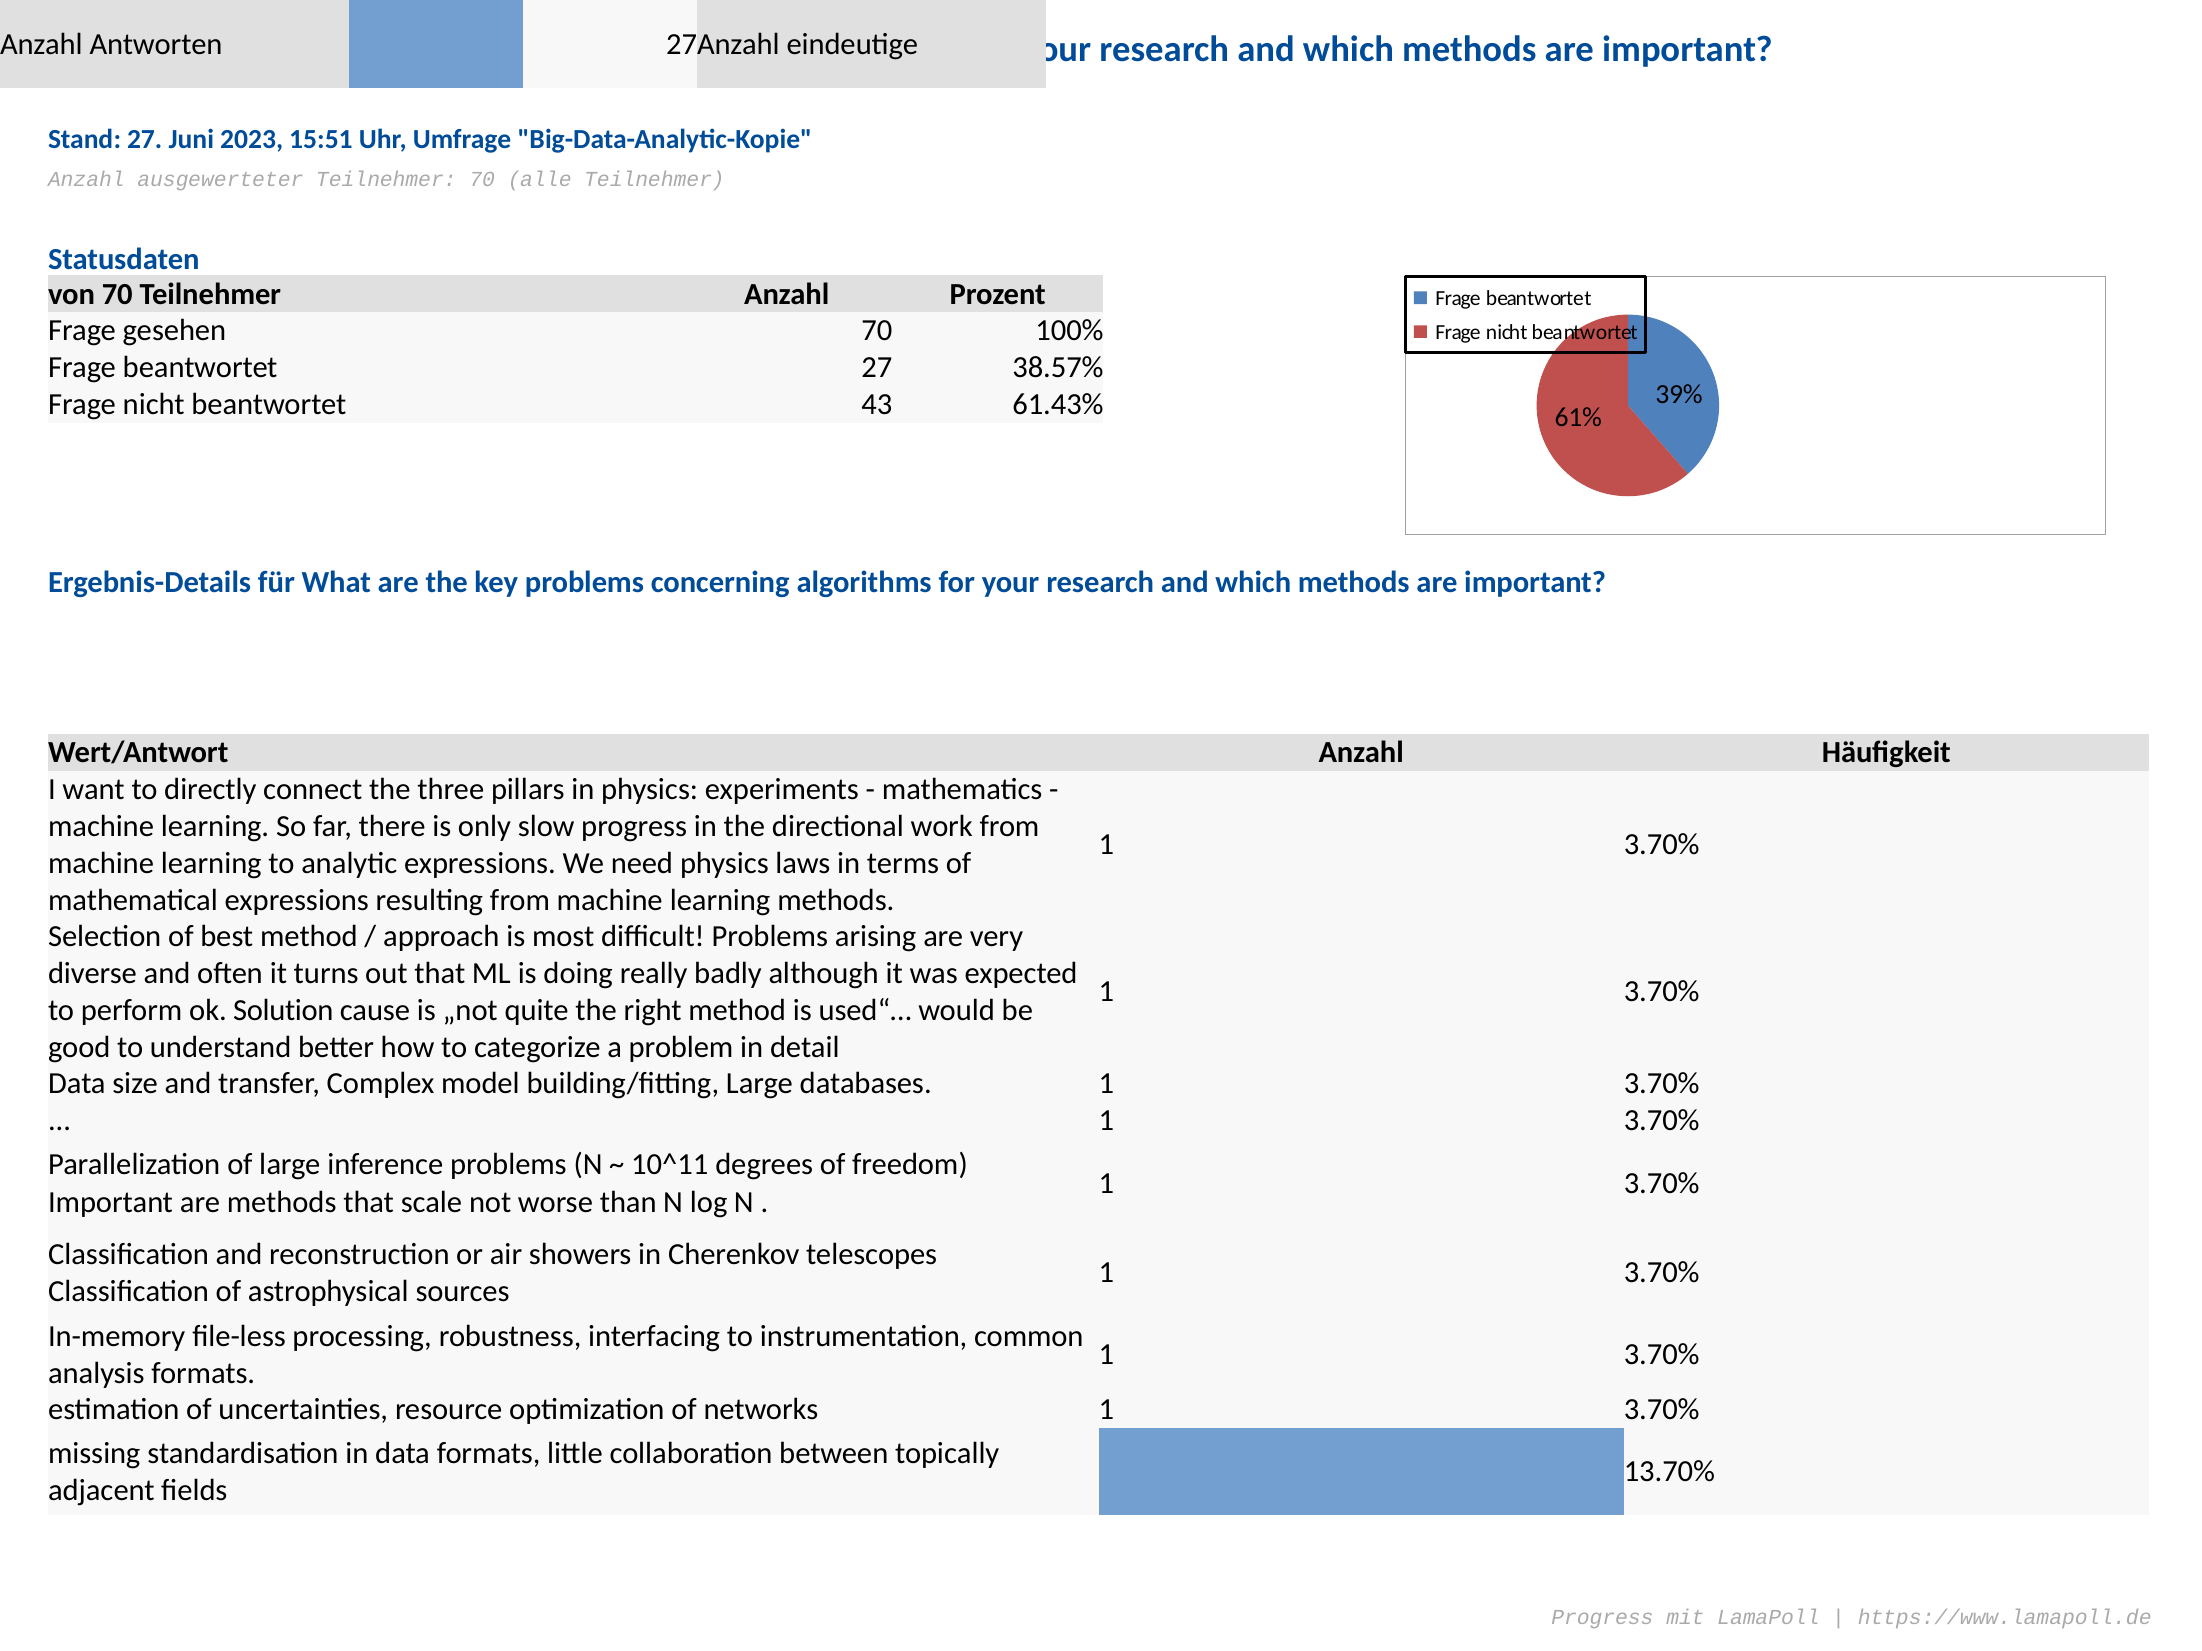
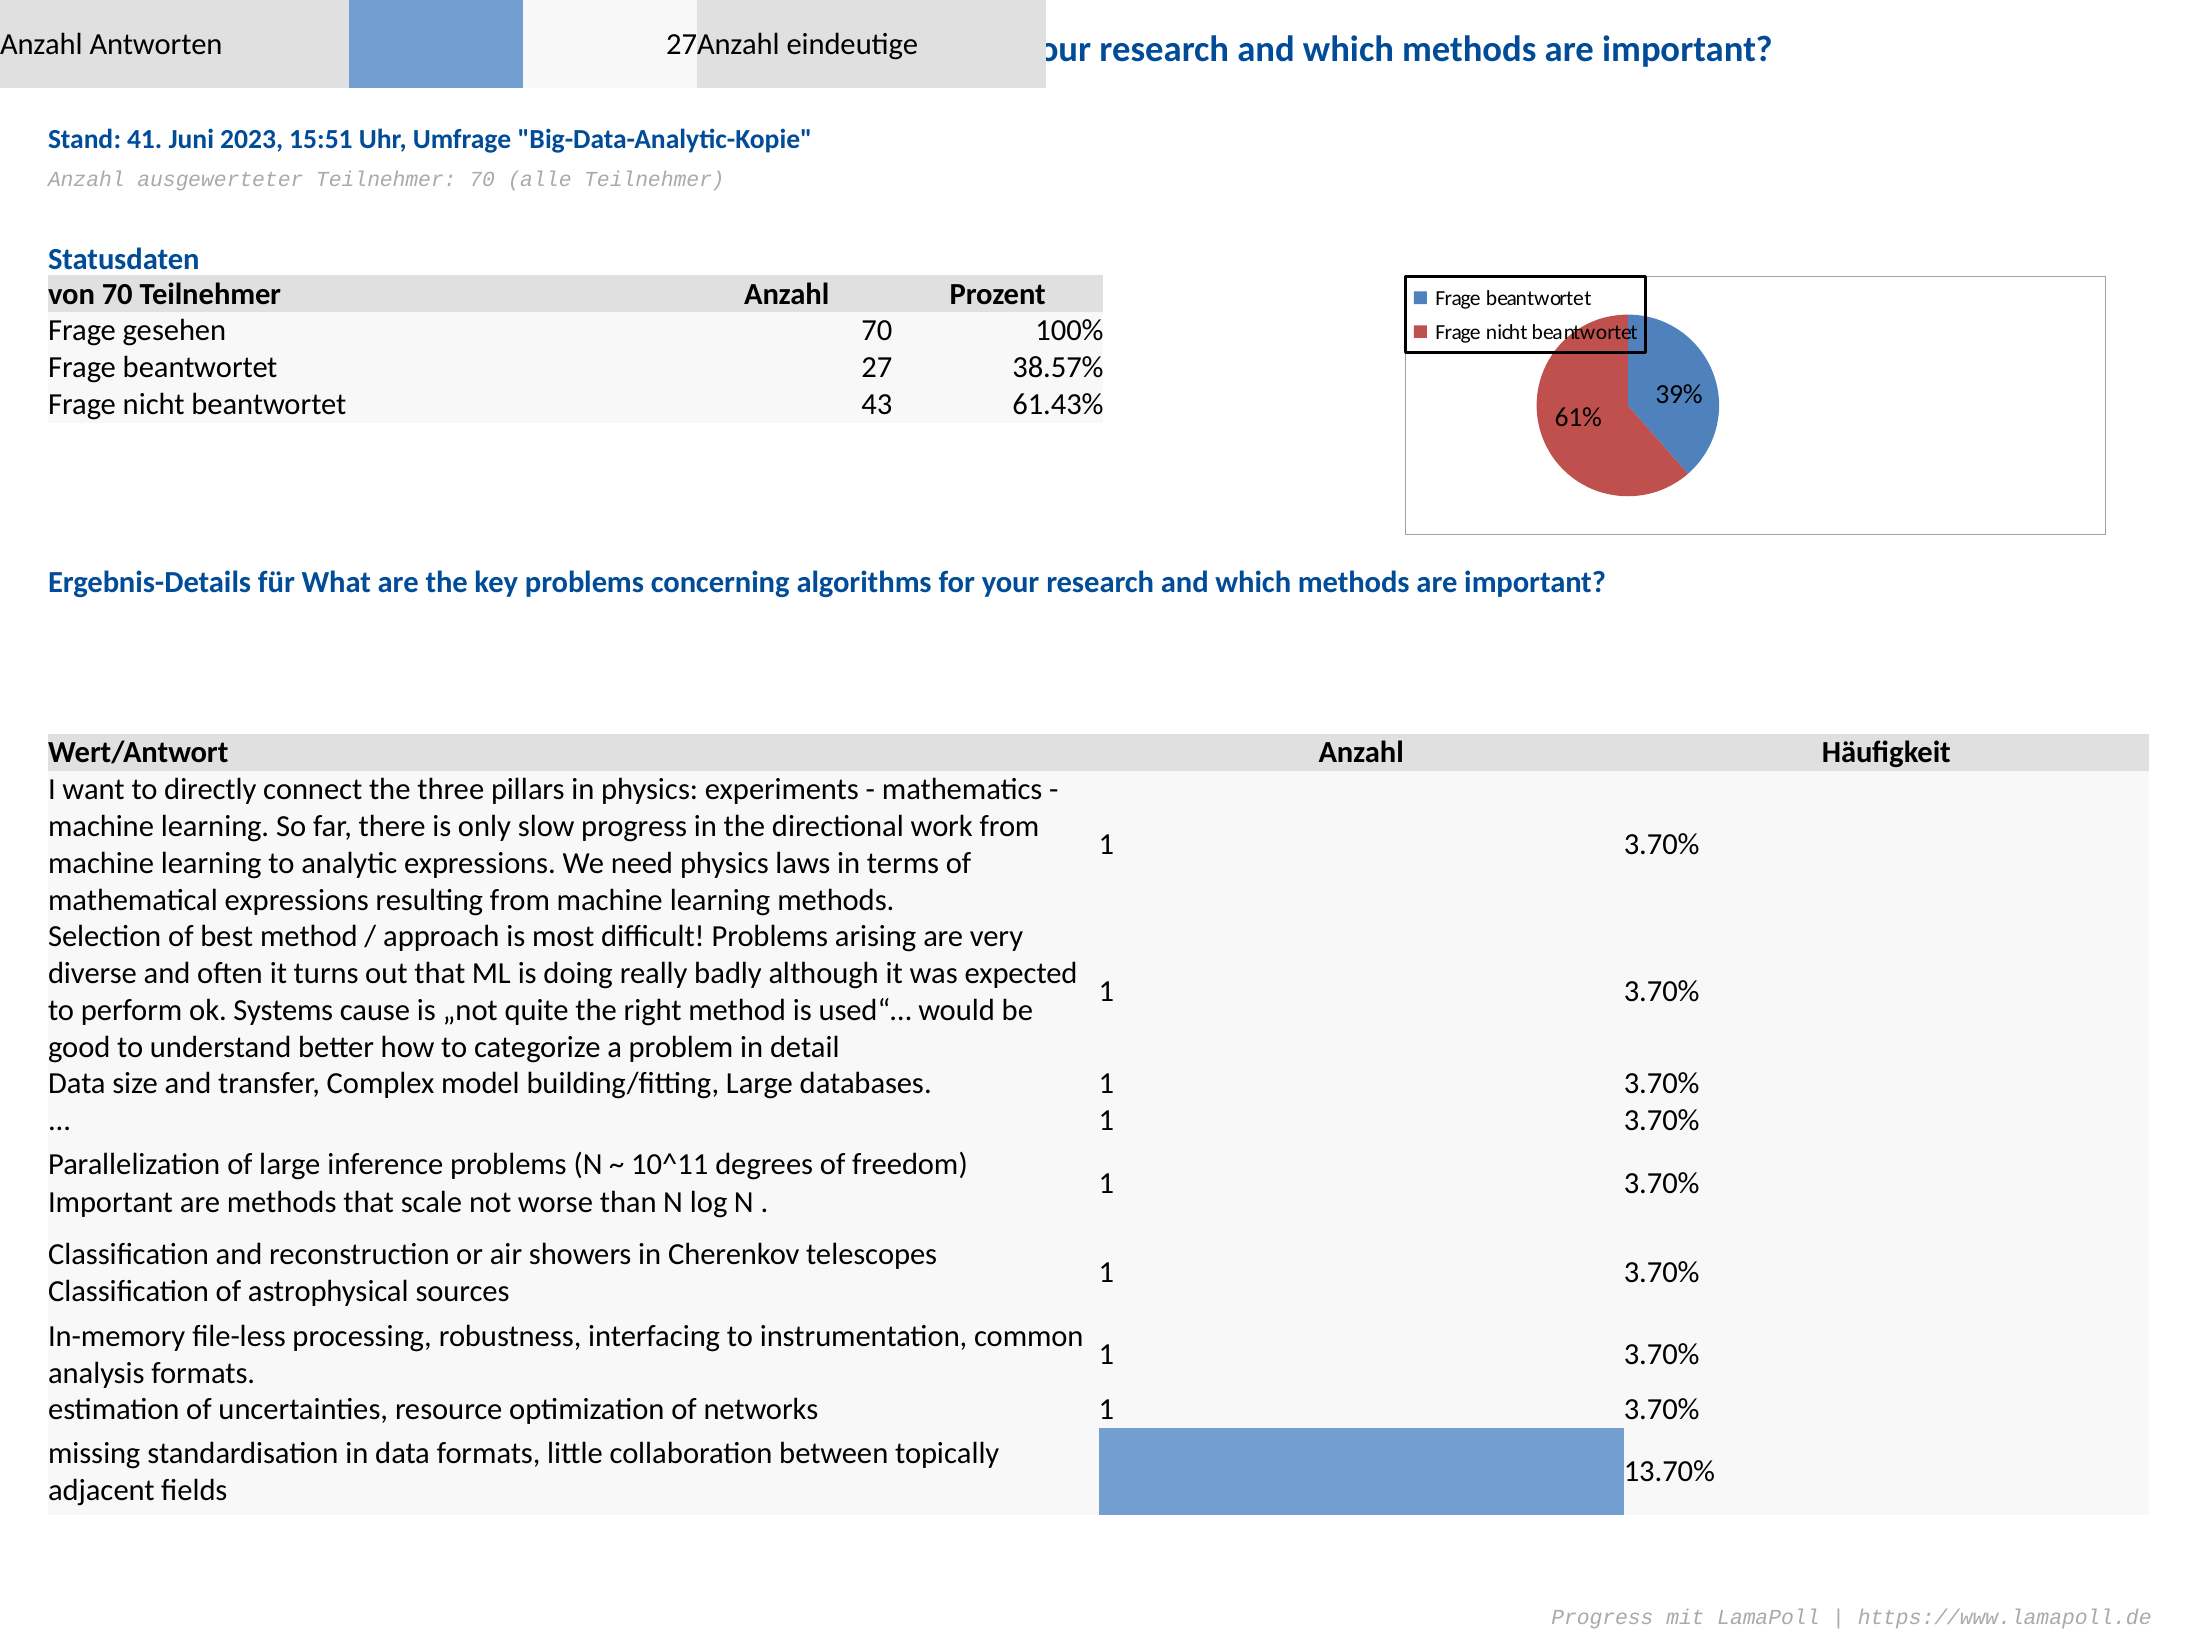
Stand 27: 27 -> 41
Solution: Solution -> Systems
